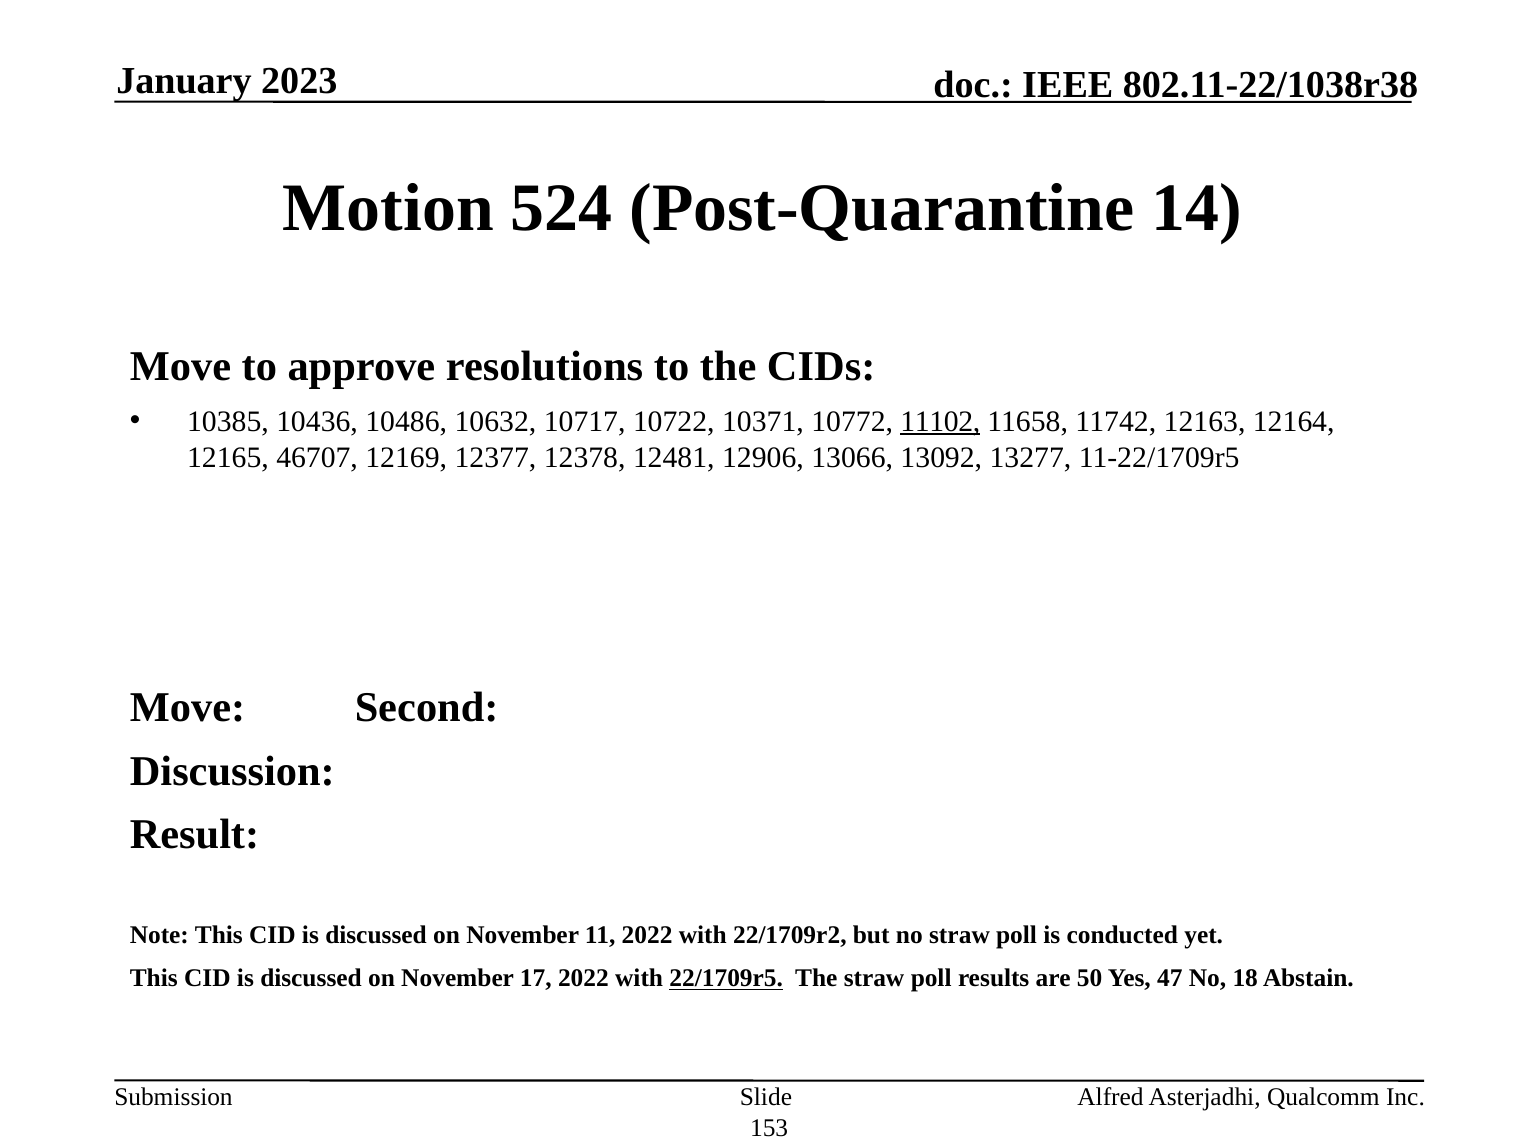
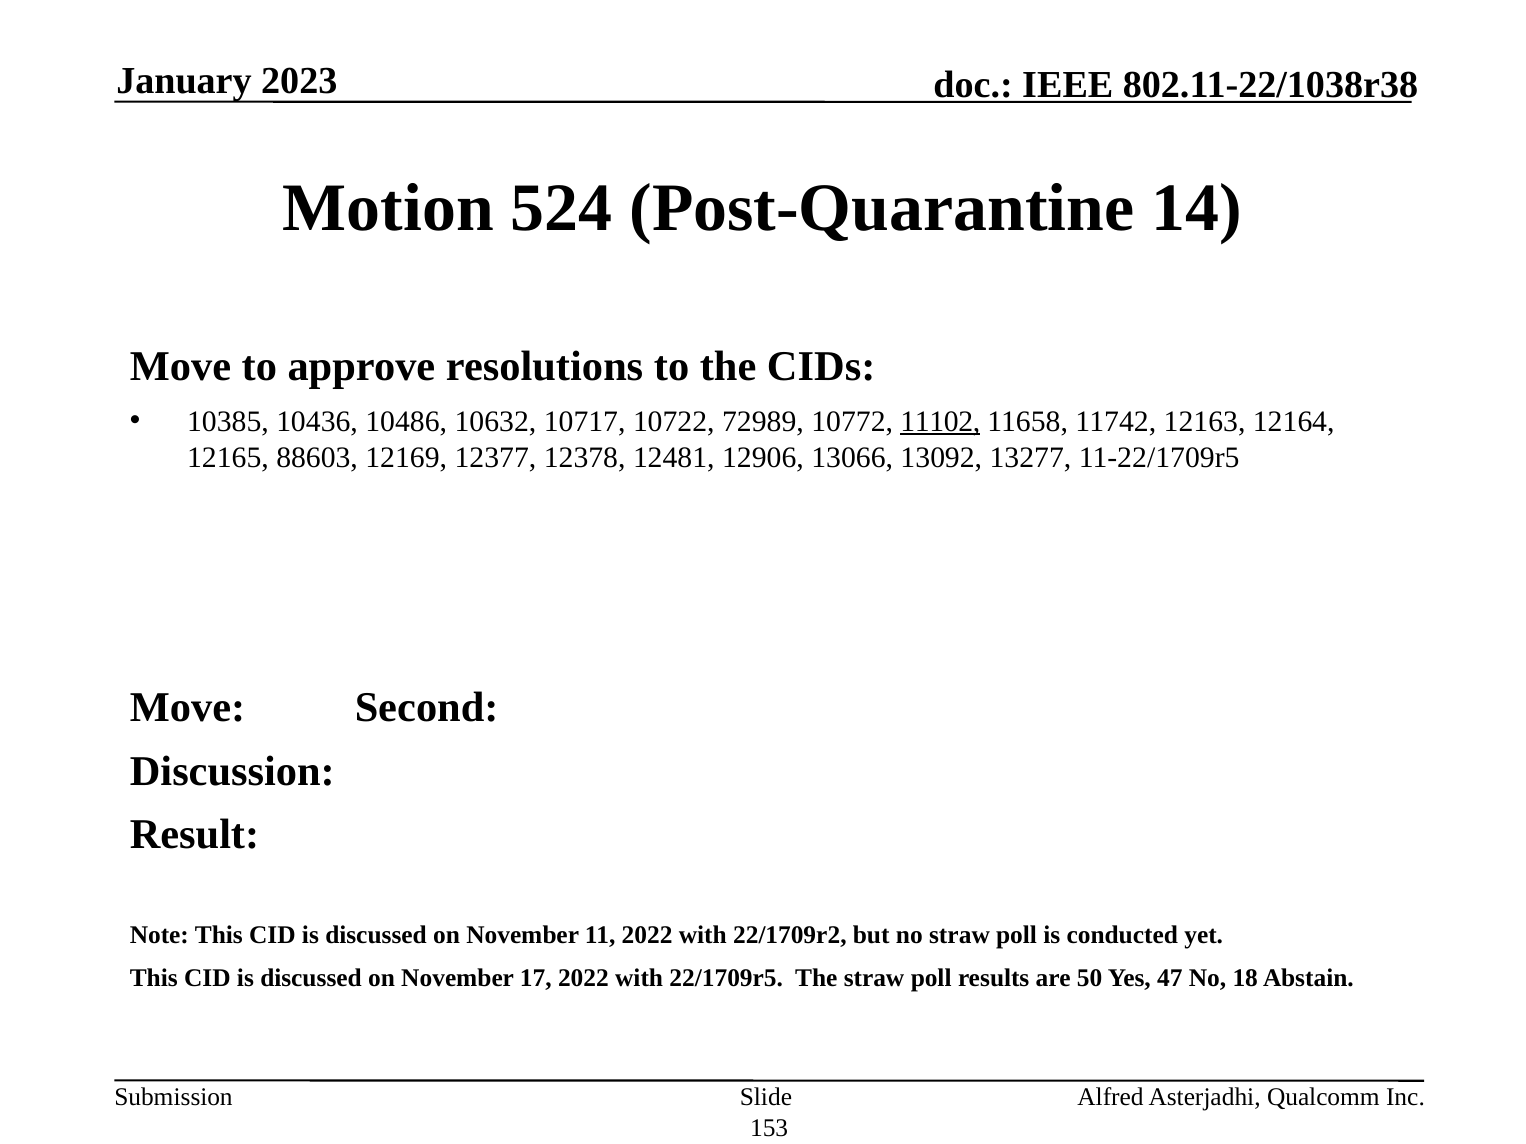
10371: 10371 -> 72989
46707: 46707 -> 88603
22/1709r5 underline: present -> none
